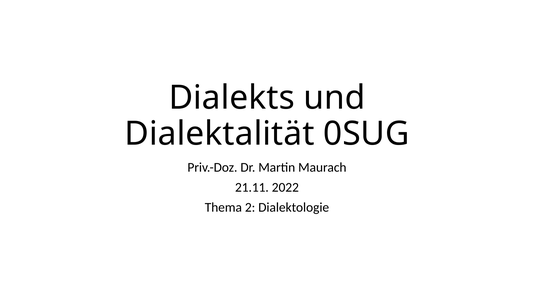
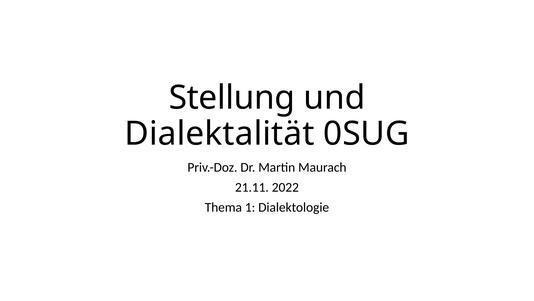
Dialekts: Dialekts -> Stellung
2: 2 -> 1
